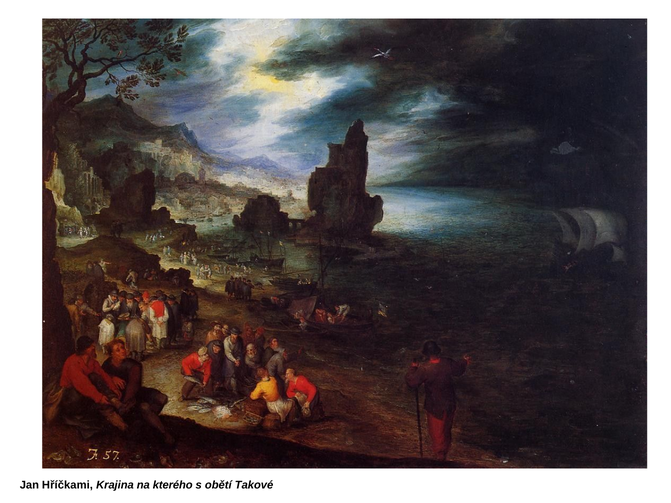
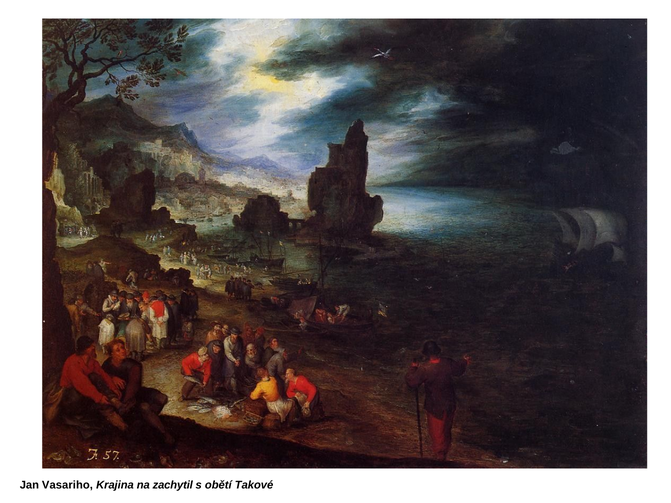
Hříčkami: Hříčkami -> Vasariho
kterého: kterého -> zachytil
